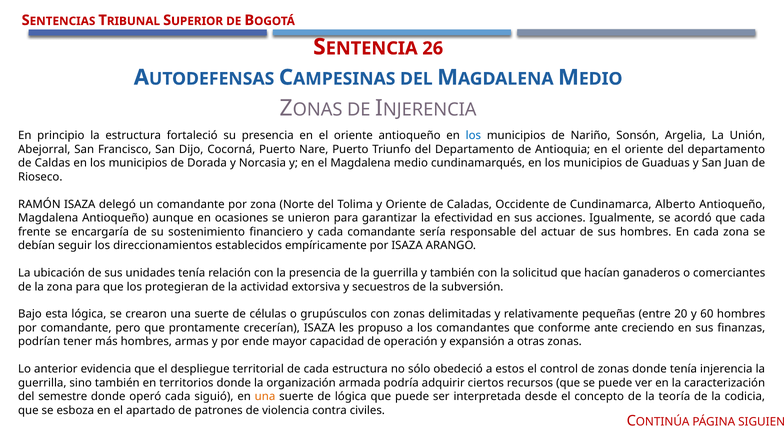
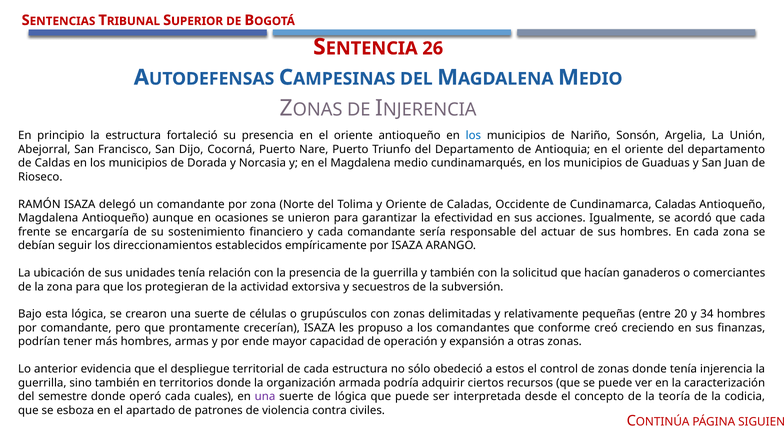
Cundinamarca Alberto: Alberto -> Caladas
60: 60 -> 34
ante: ante -> creó
siguió: siguió -> cuales
una at (265, 397) colour: orange -> purple
